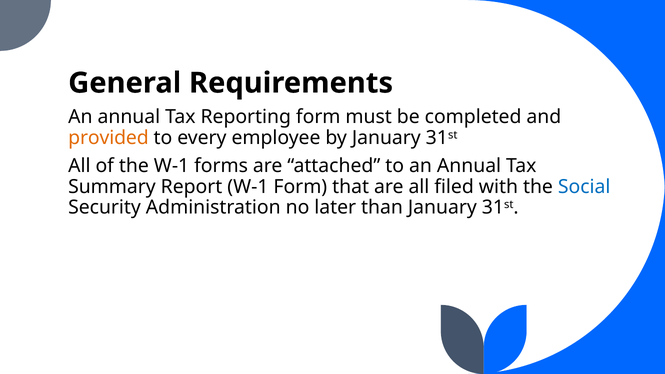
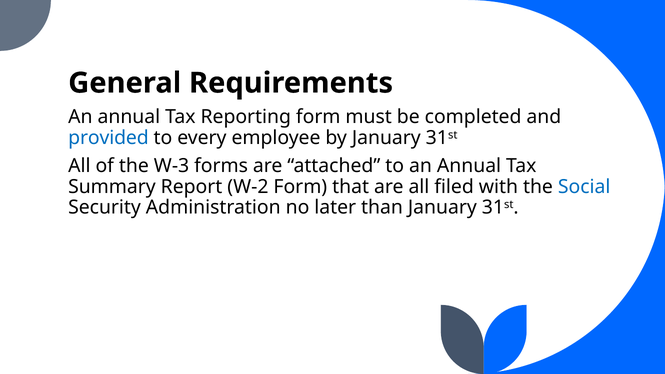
provided colour: orange -> blue
the W-1: W-1 -> W-3
Report W-1: W-1 -> W-2
